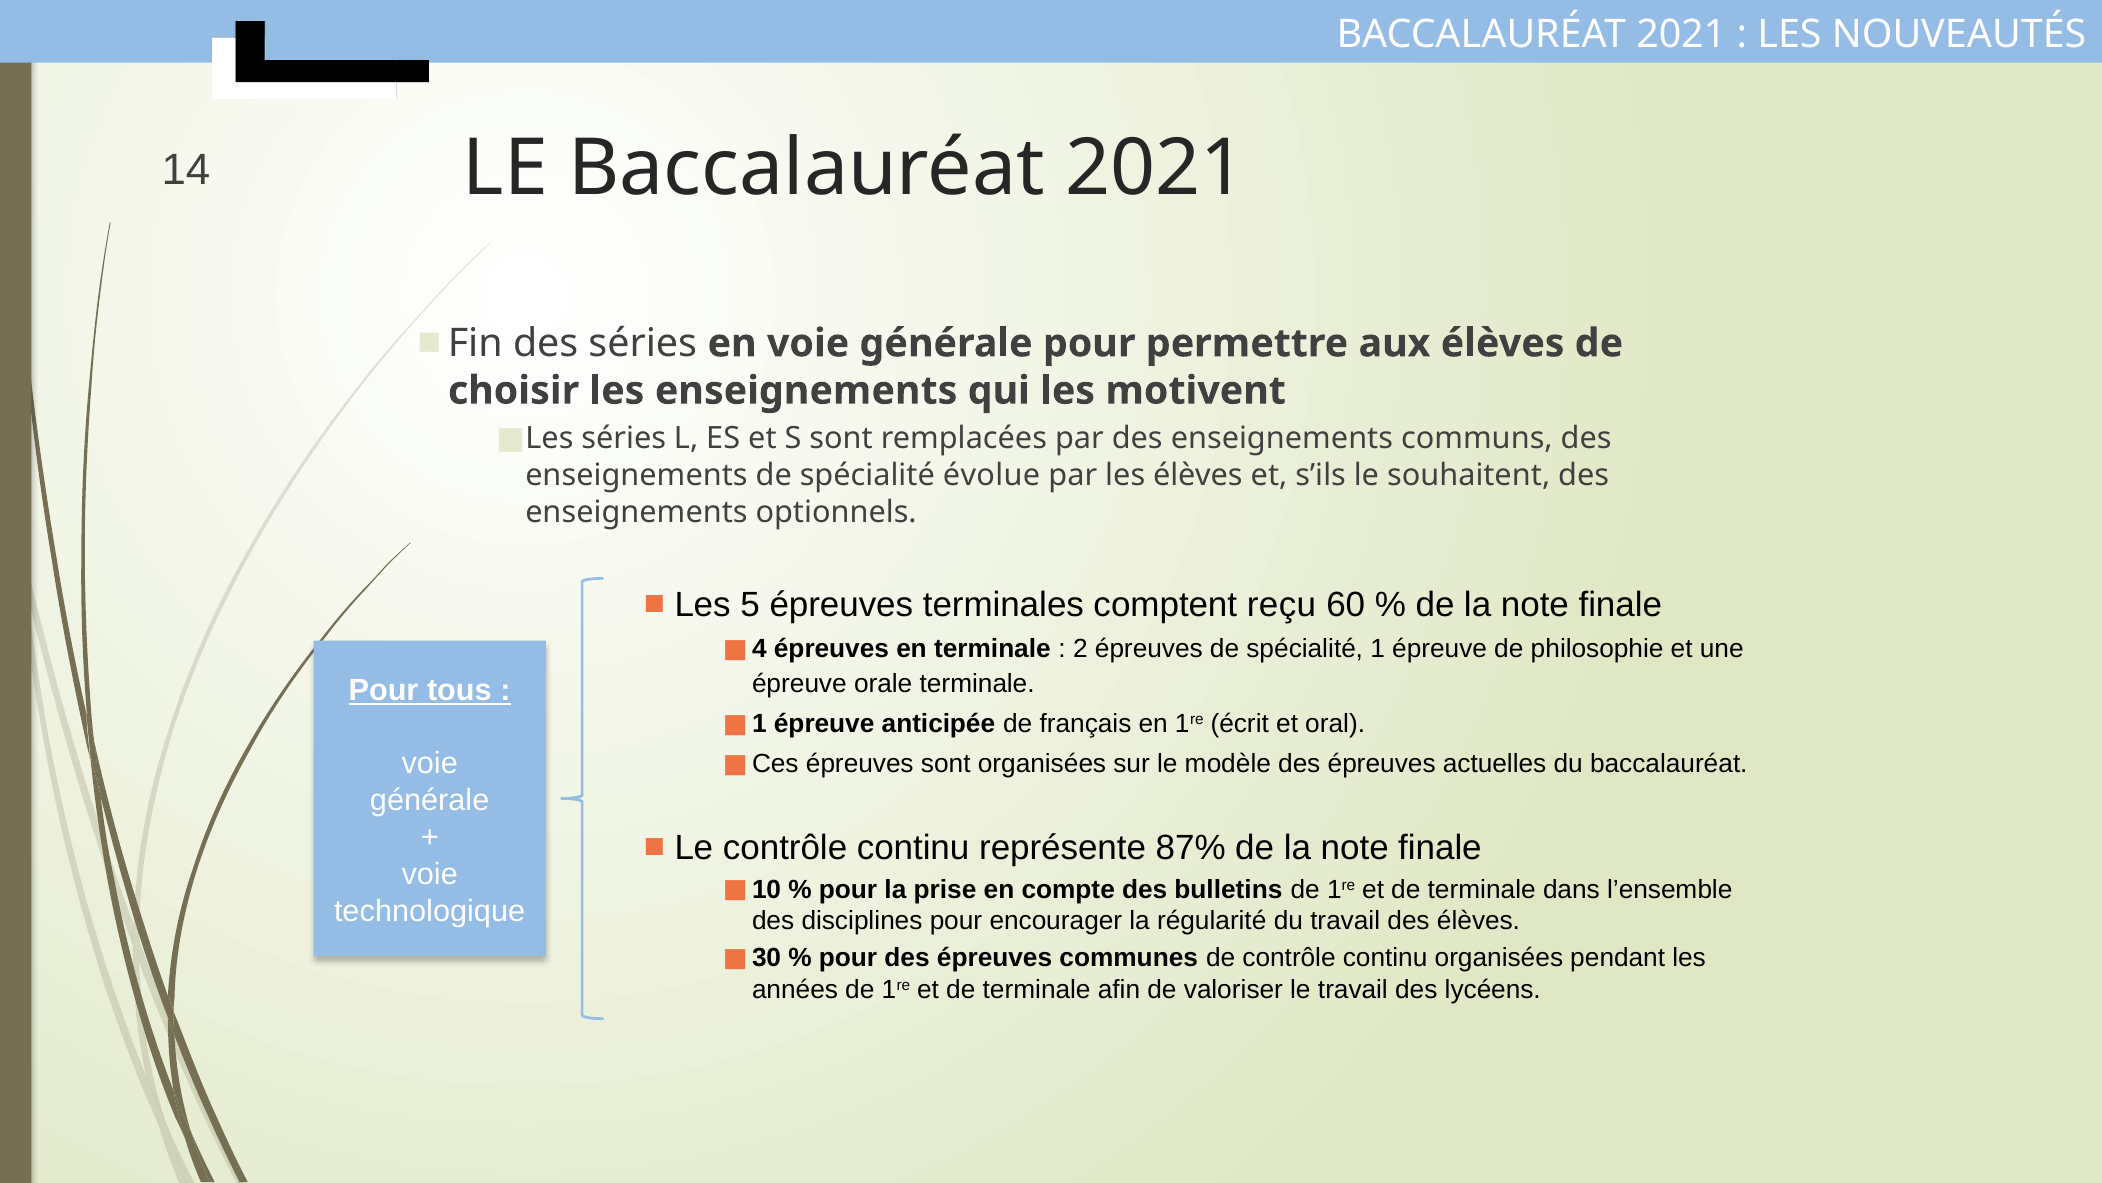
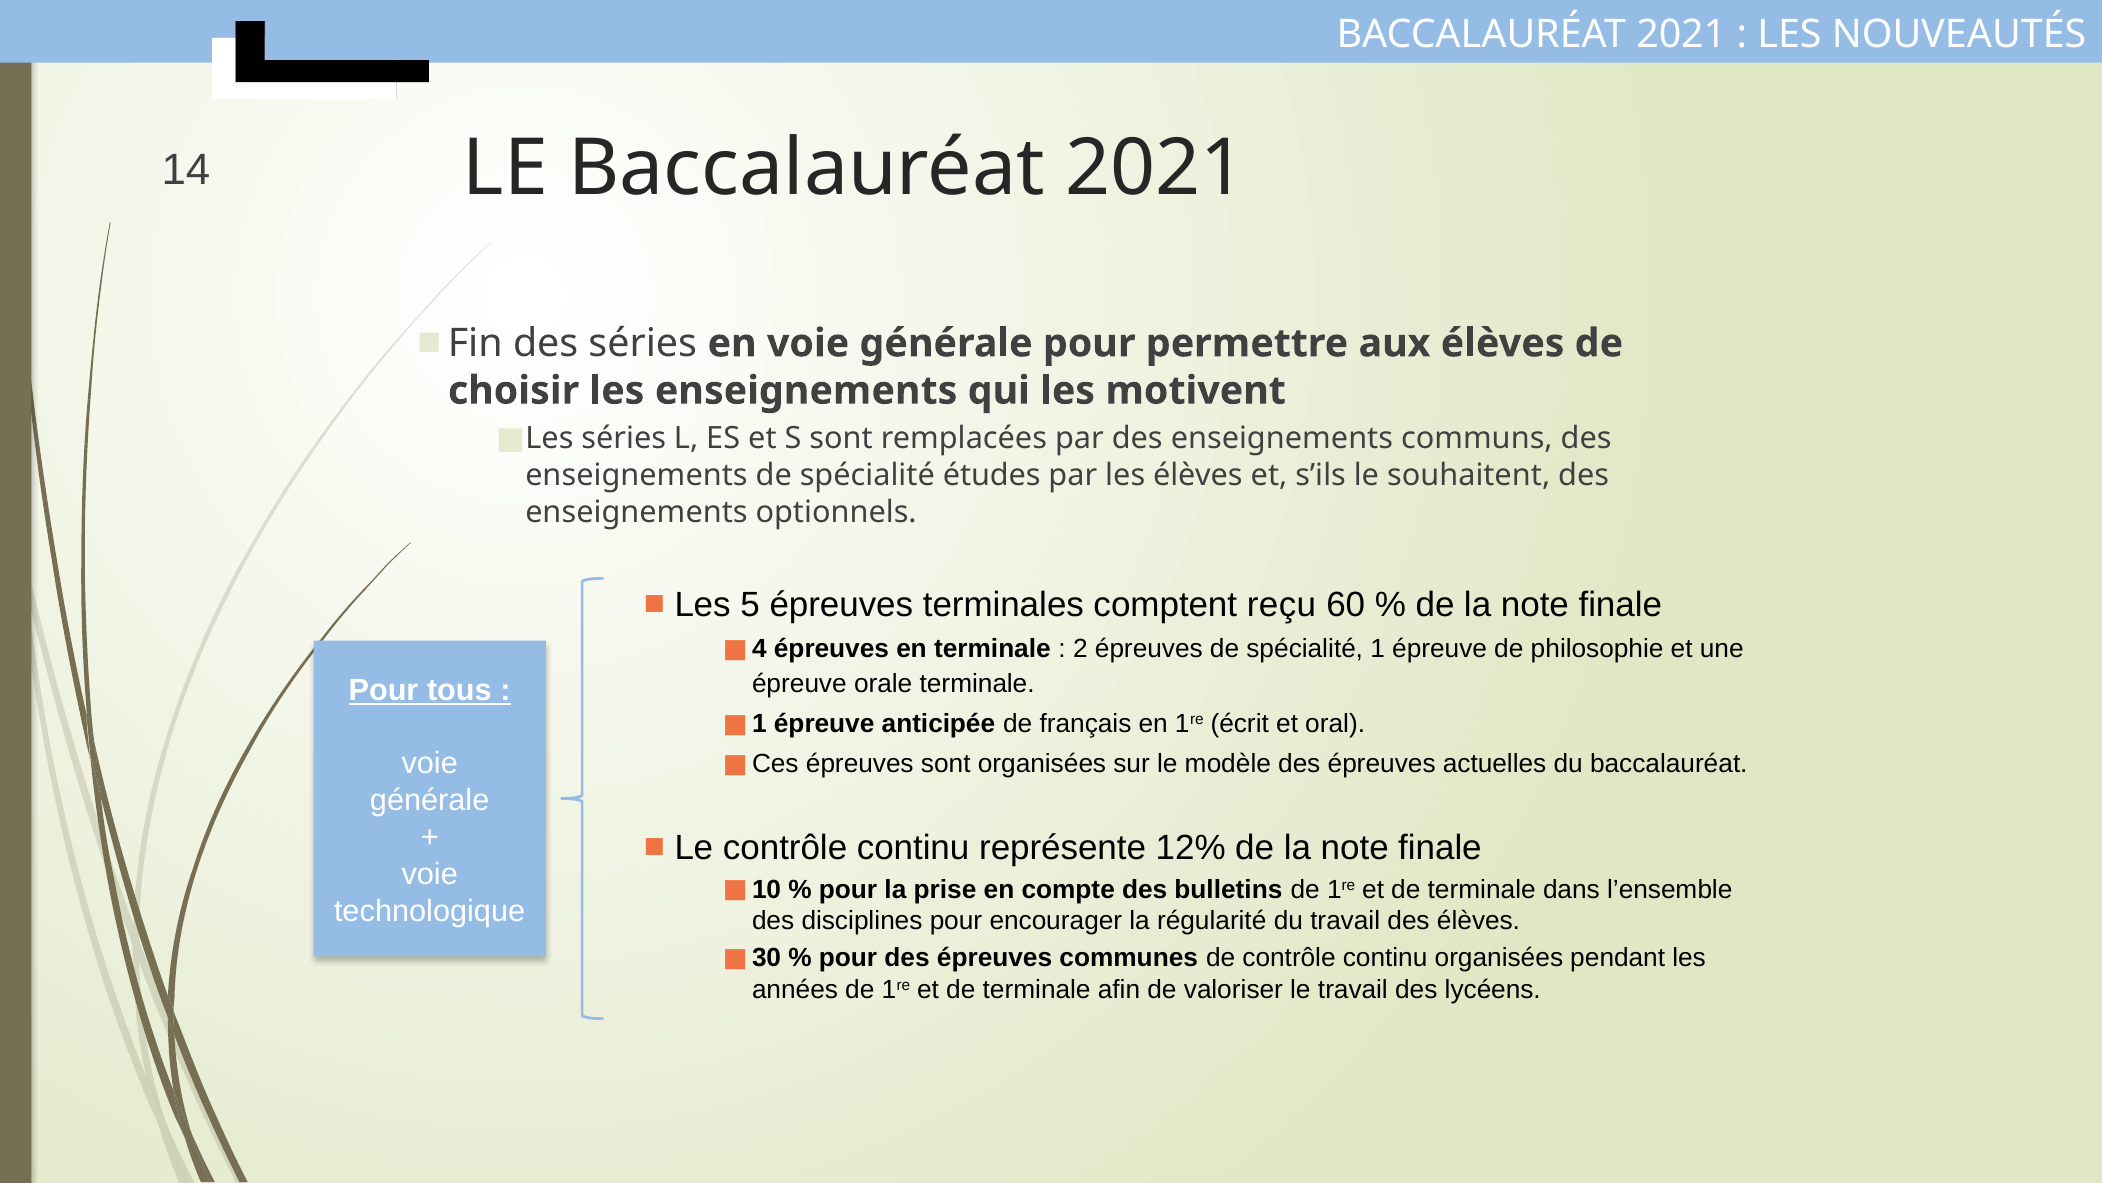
évolue: évolue -> études
87%: 87% -> 12%
